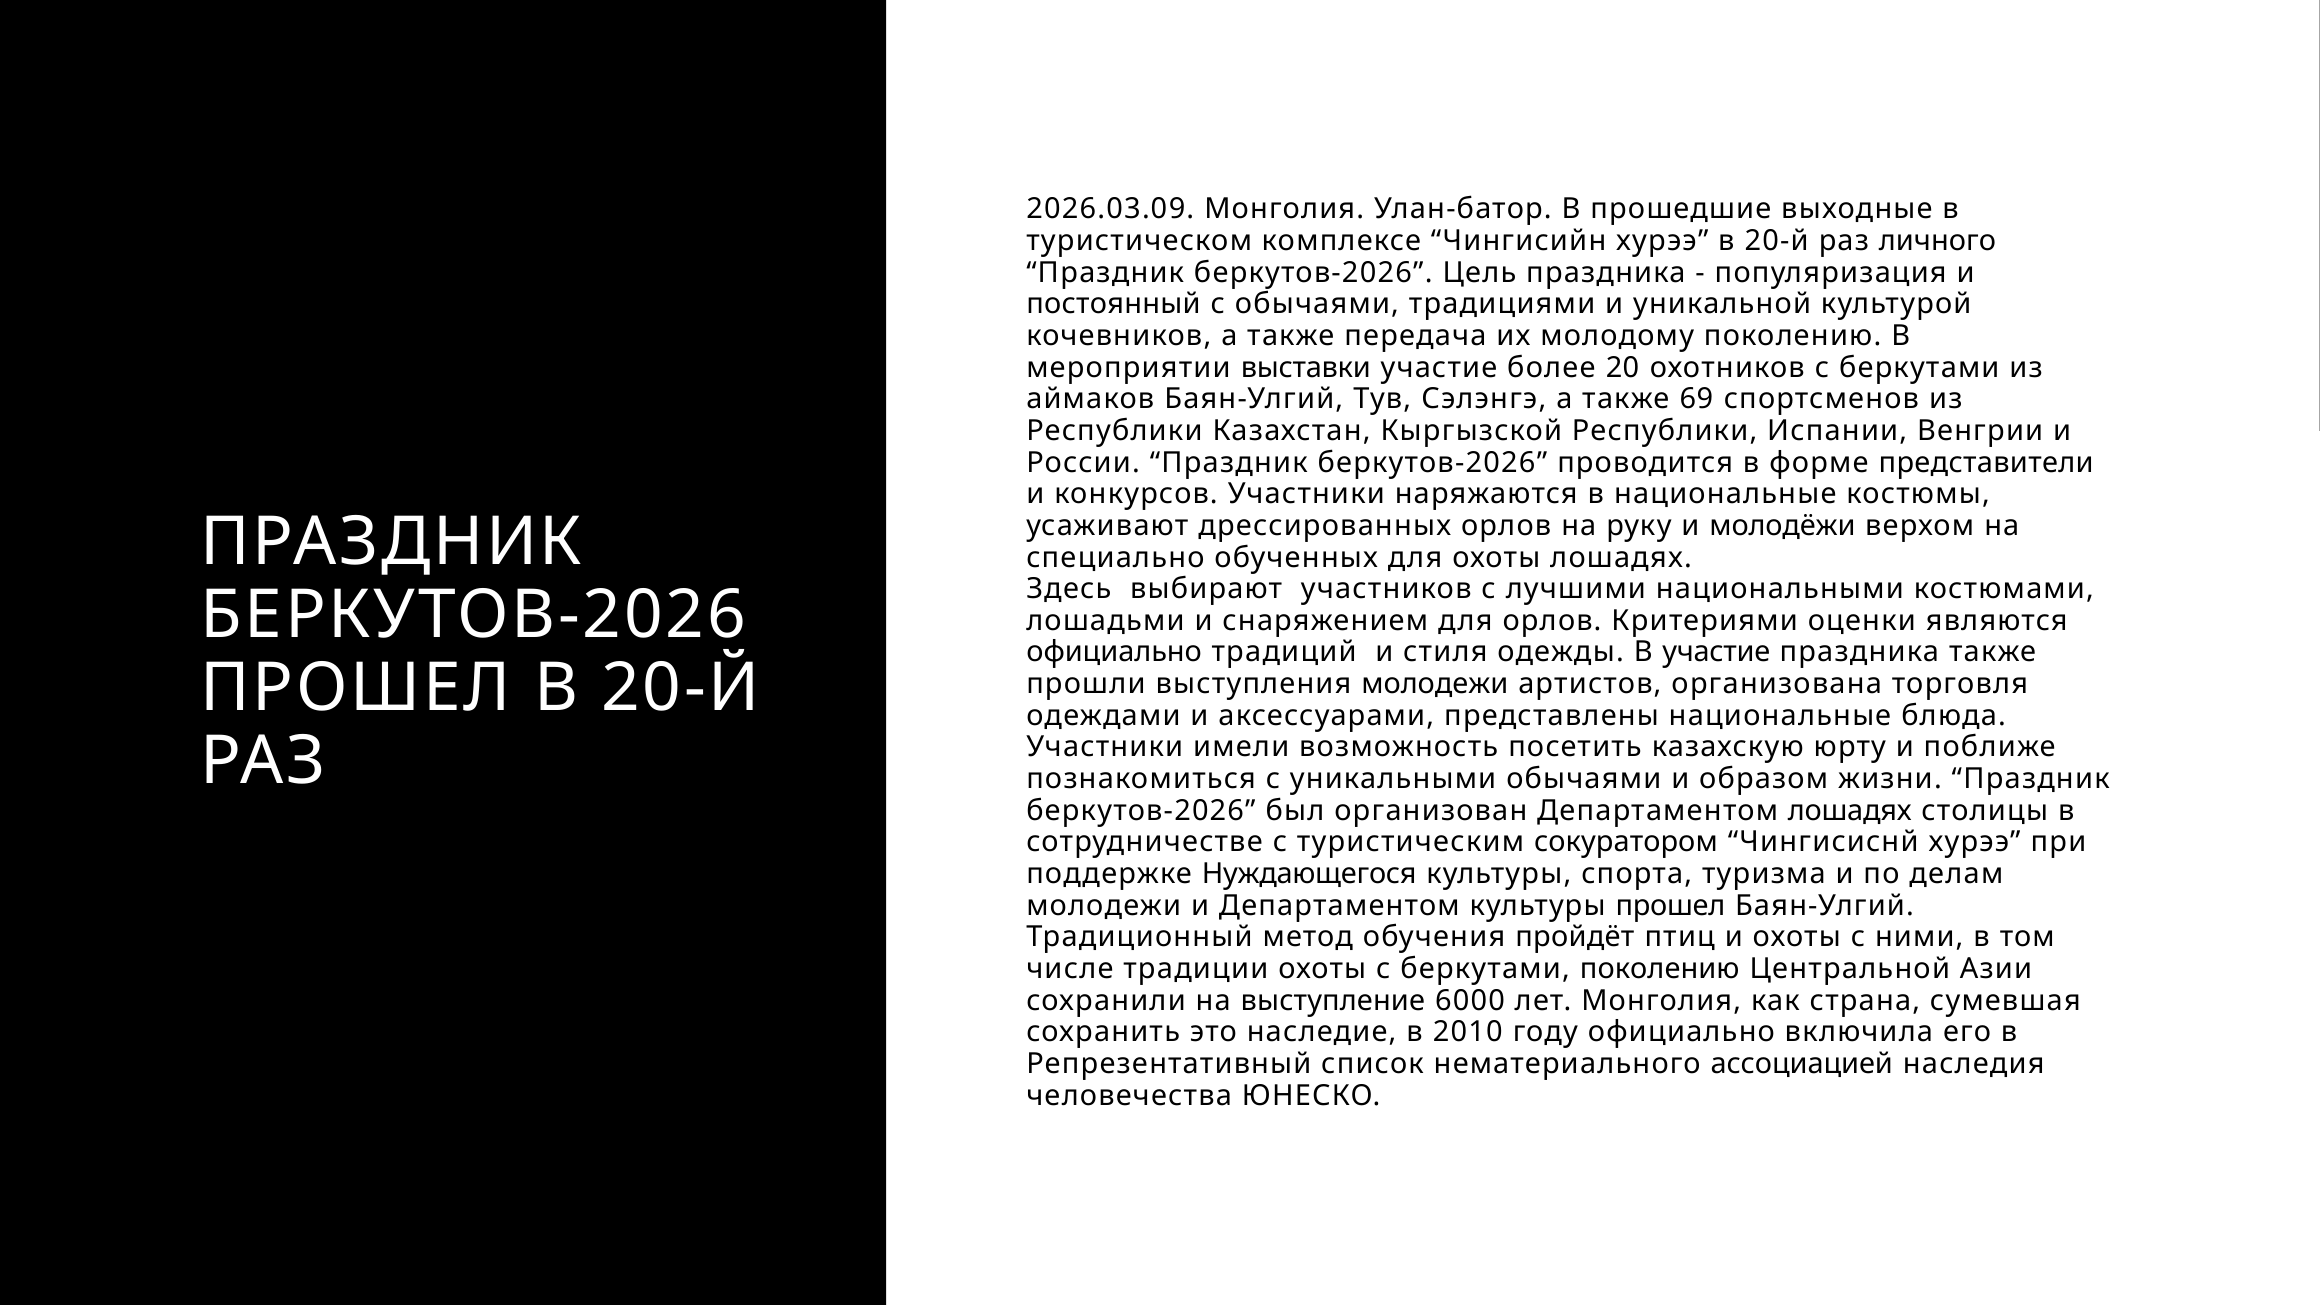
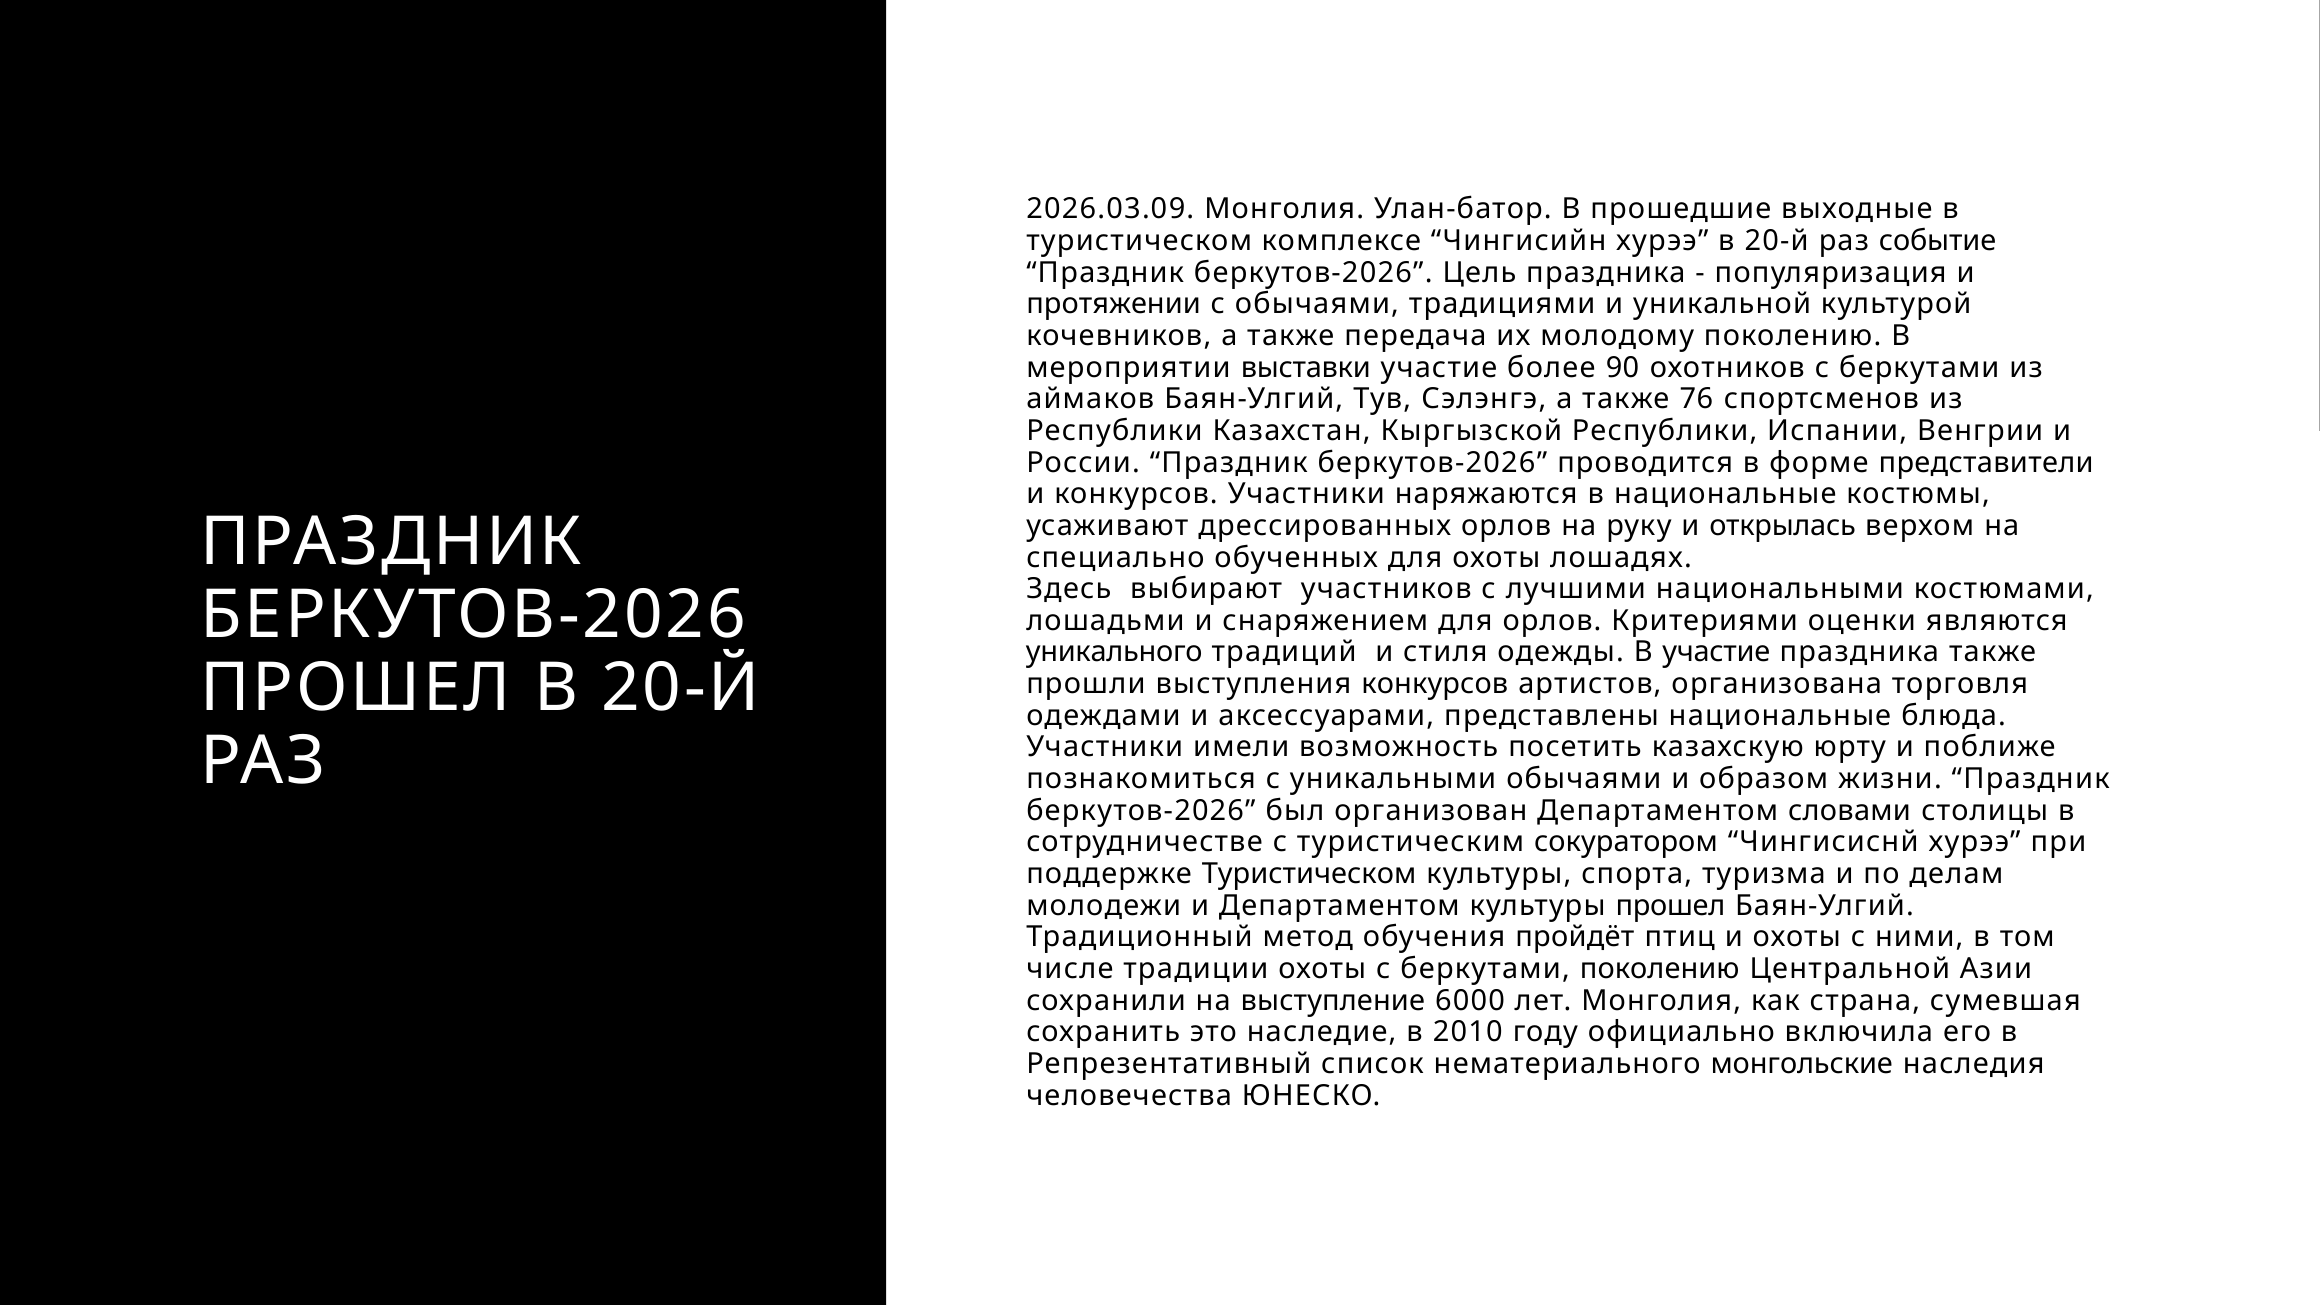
личного: личного -> событие
постоянный: постоянный -> протяжении
20: 20 -> 90
69: 69 -> 76
молодёжи: молодёжи -> открылась
официально at (1114, 652): официально -> уникального
выступления молодежи: молодежи -> конкурсов
Департаментом лошадях: лошадях -> словами
поддержке Нуждающегося: Нуждающегося -> Туристическом
ассоциацией: ассоциацией -> монгольские
